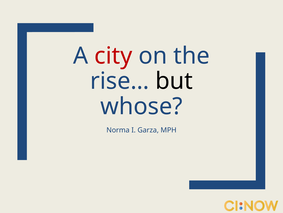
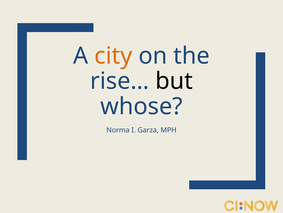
city colour: red -> orange
